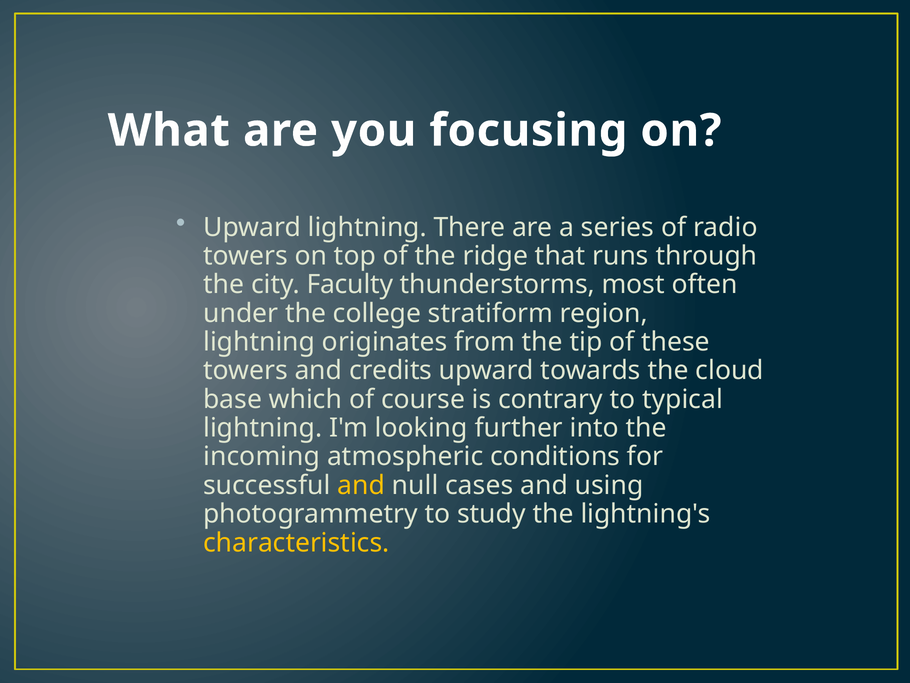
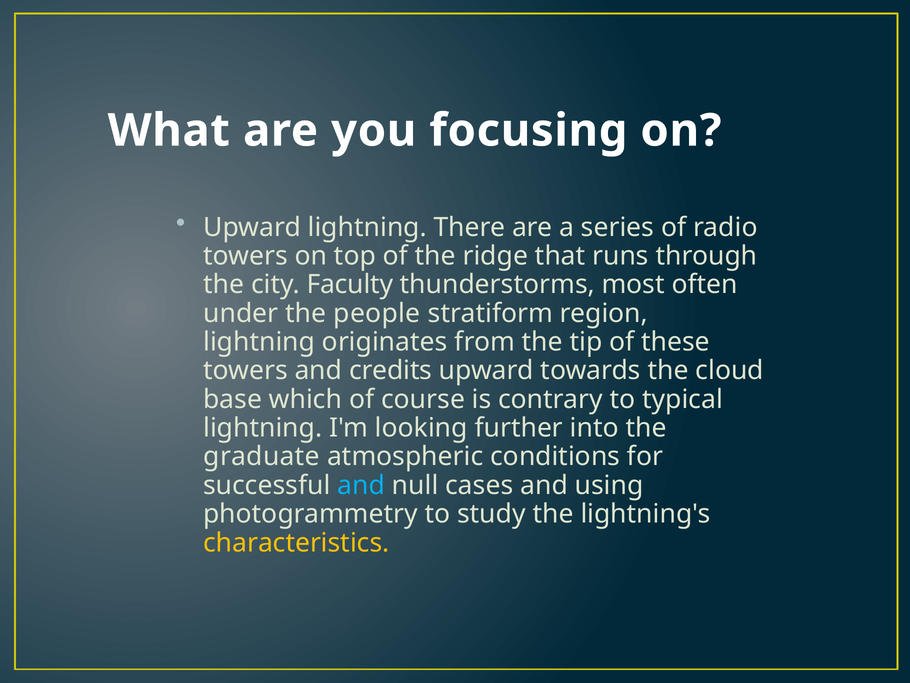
college: college -> people
incoming: incoming -> graduate
and at (361, 485) colour: yellow -> light blue
